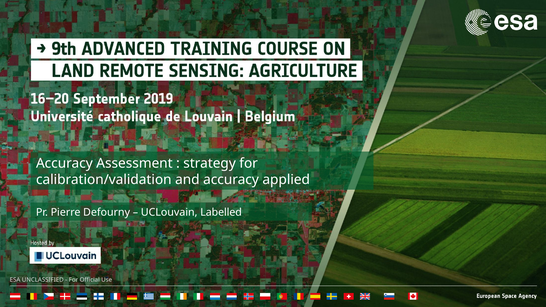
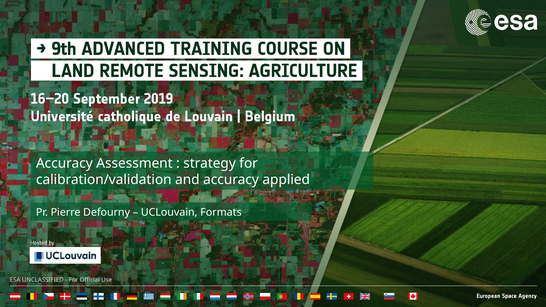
Labelled: Labelled -> Formats
